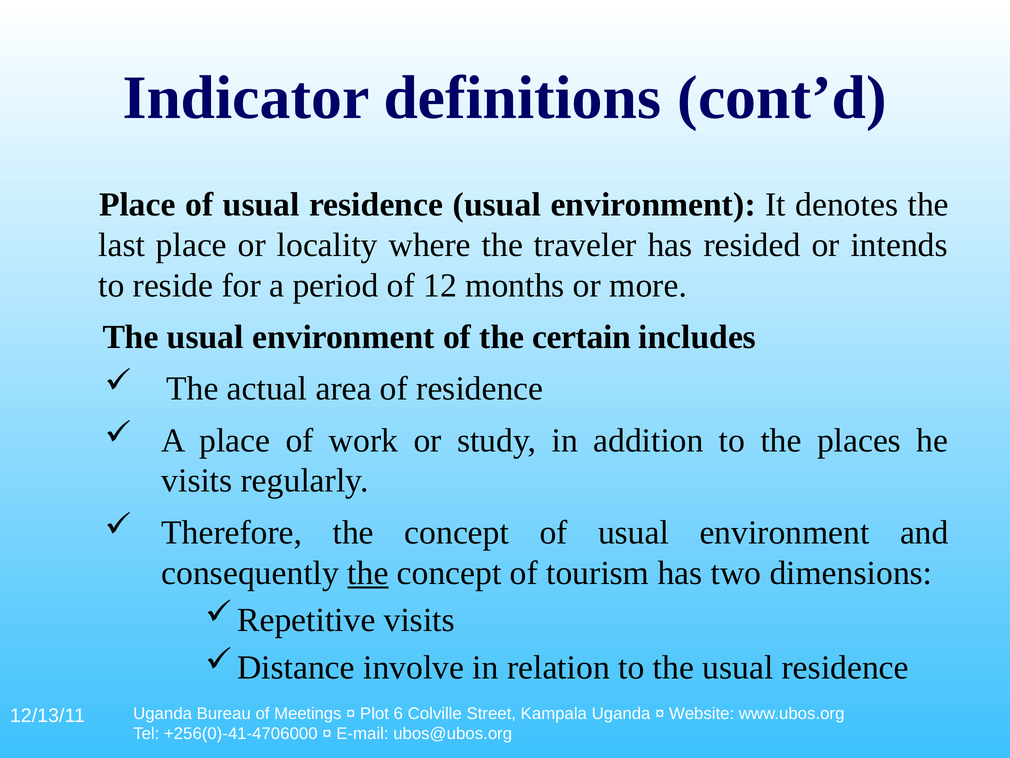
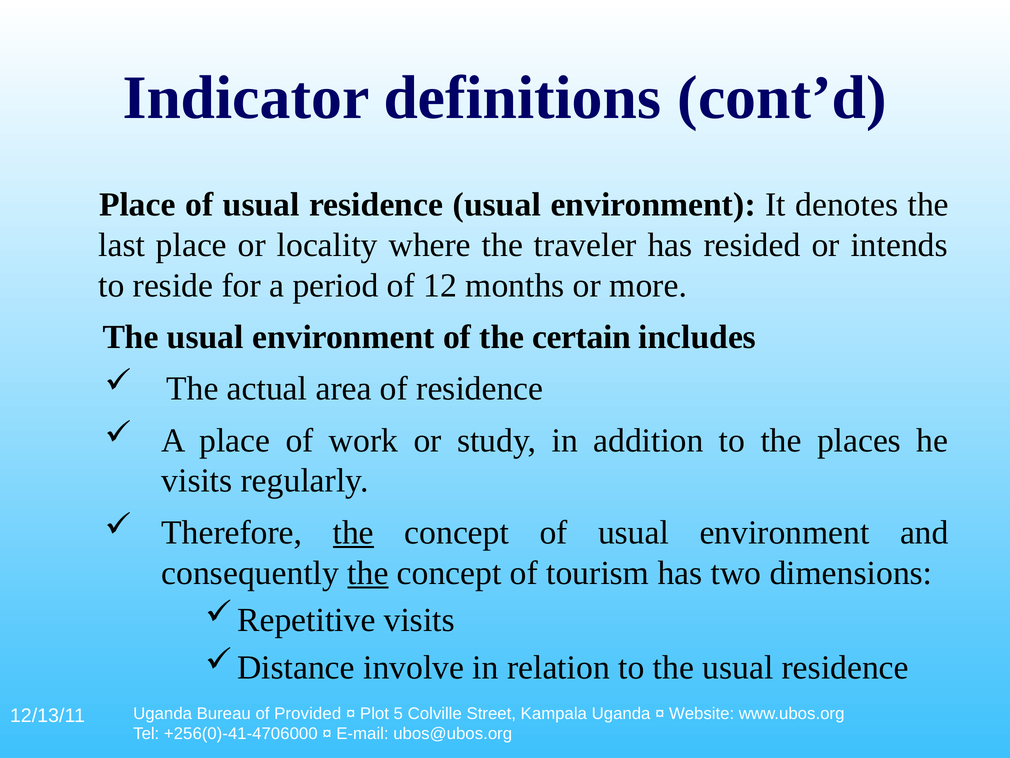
the at (353, 532) underline: none -> present
Meetings: Meetings -> Provided
6: 6 -> 5
